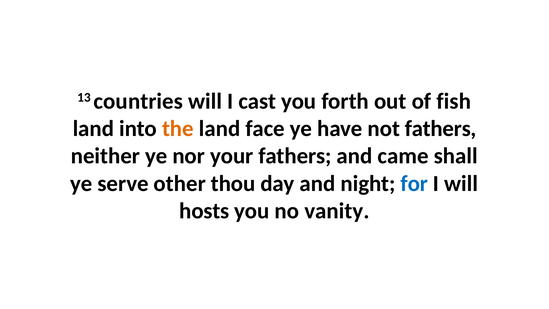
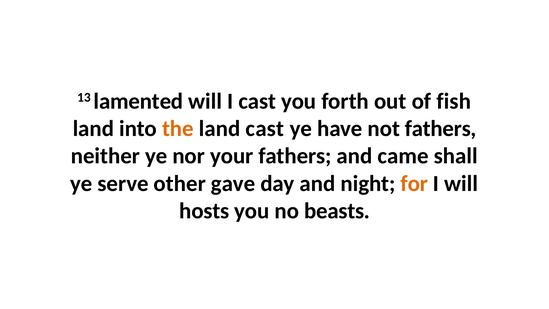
countries: countries -> lamented
land face: face -> cast
thou: thou -> gave
for colour: blue -> orange
vanity: vanity -> beasts
